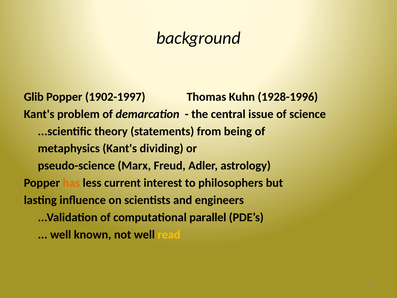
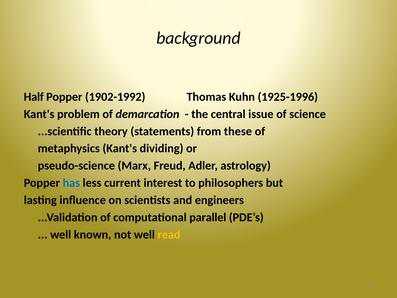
Glib: Glib -> Half
1902-1997: 1902-1997 -> 1902-1992
1928-1996: 1928-1996 -> 1925-1996
being: being -> these
has colour: orange -> blue
